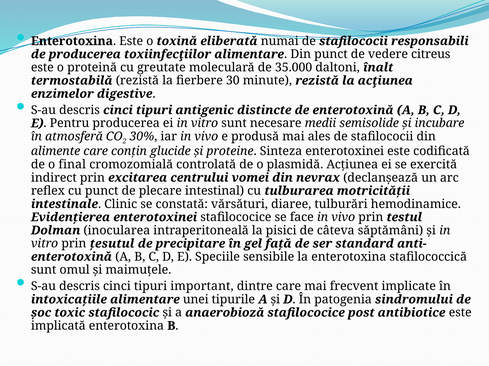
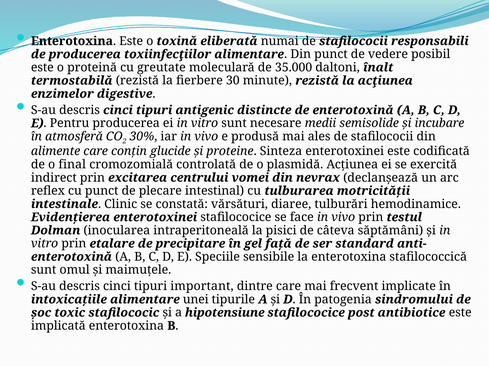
citreus: citreus -> posibil
ţesutul: ţesutul -> etalare
anaerobioză: anaerobioză -> hipotensiune
